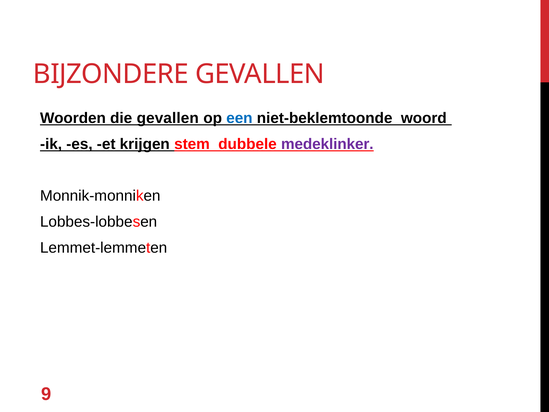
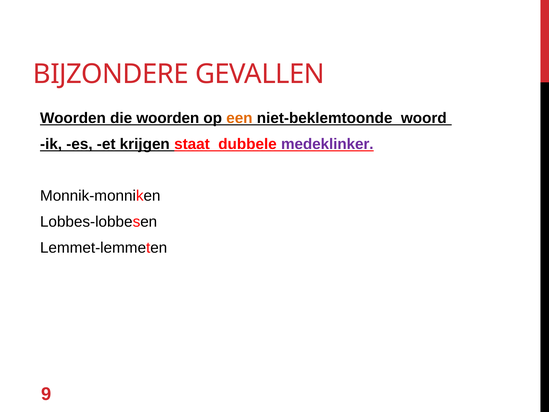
die gevallen: gevallen -> woorden
een colour: blue -> orange
stem: stem -> staat
